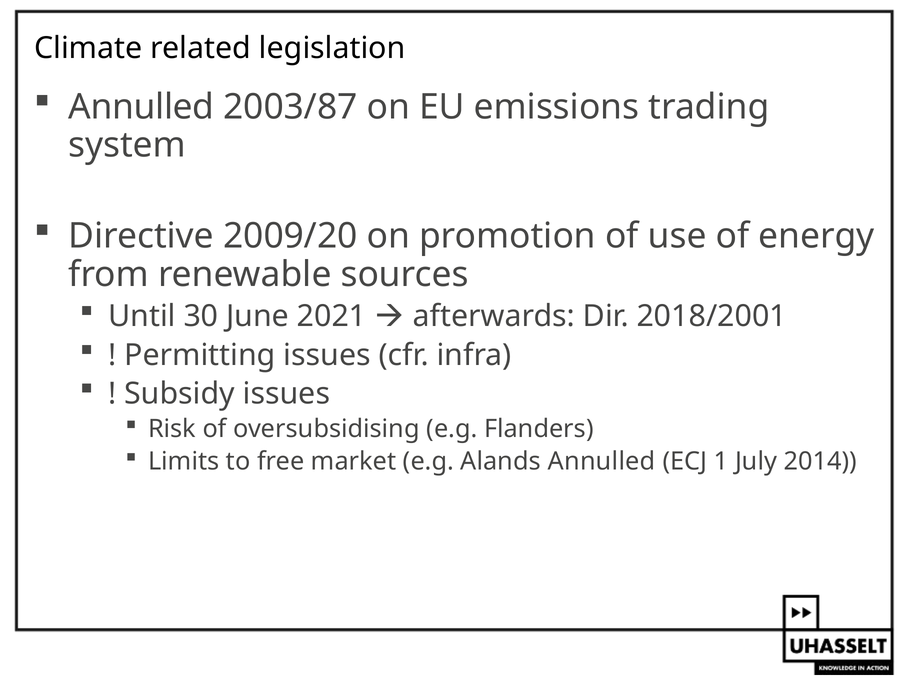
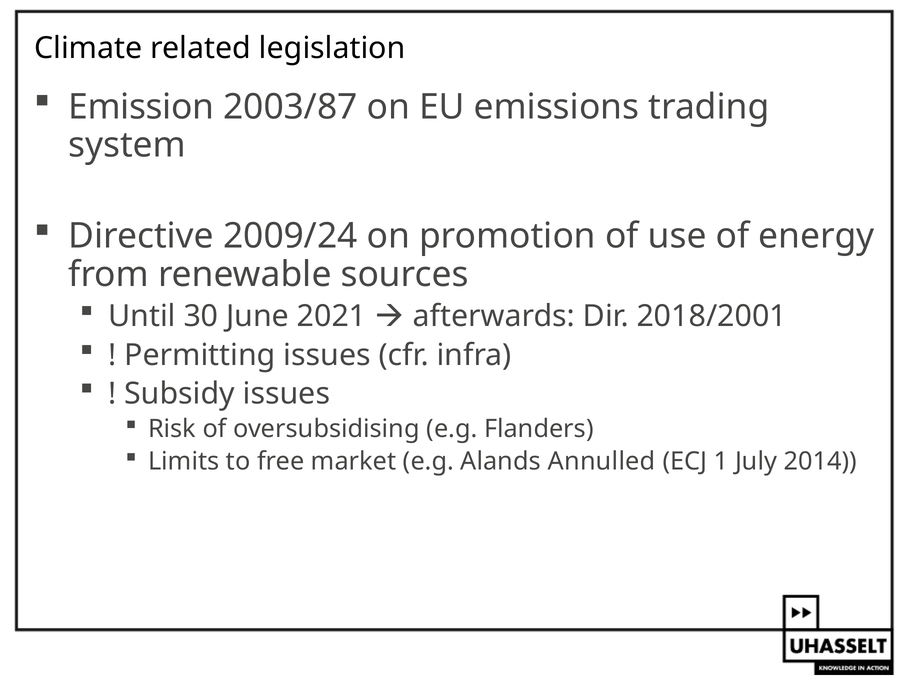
Annulled at (141, 107): Annulled -> Emission
2009/20: 2009/20 -> 2009/24
